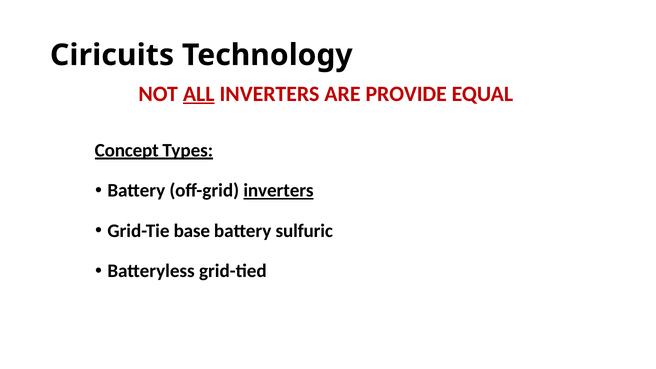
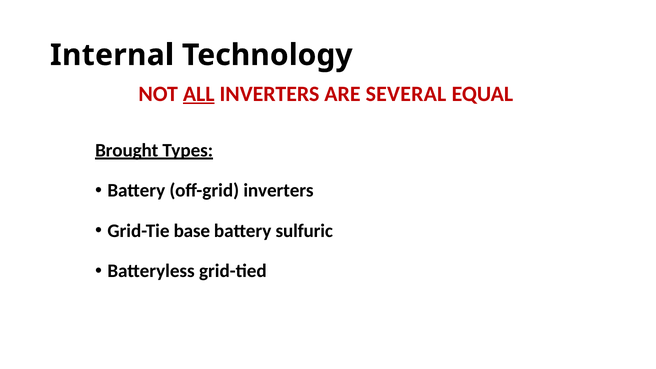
Ciricuits: Ciricuits -> Internal
PROVIDE: PROVIDE -> SEVERAL
Concept: Concept -> Brought
inverters at (278, 191) underline: present -> none
